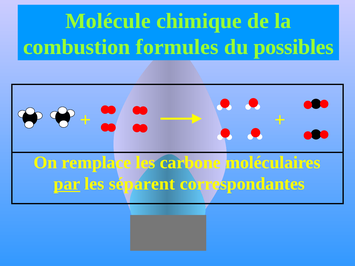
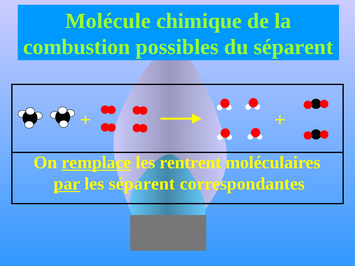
formules: formules -> possibles
du possibles: possibles -> séparent
remplace underline: none -> present
carbone: carbone -> rentrent
